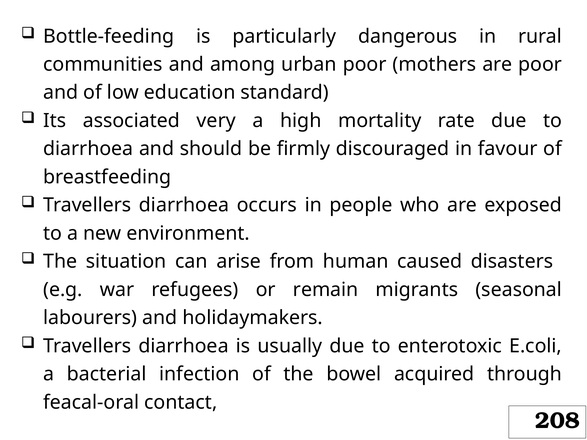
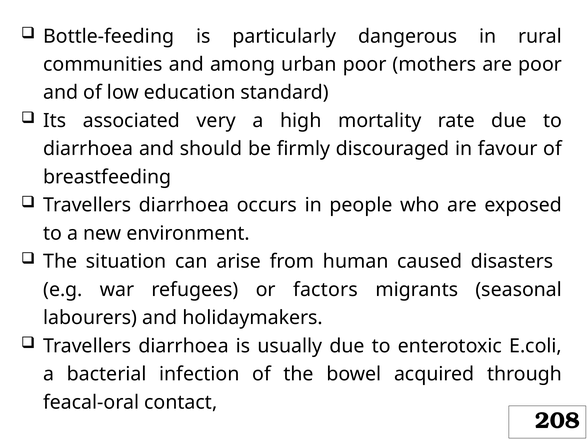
remain: remain -> factors
